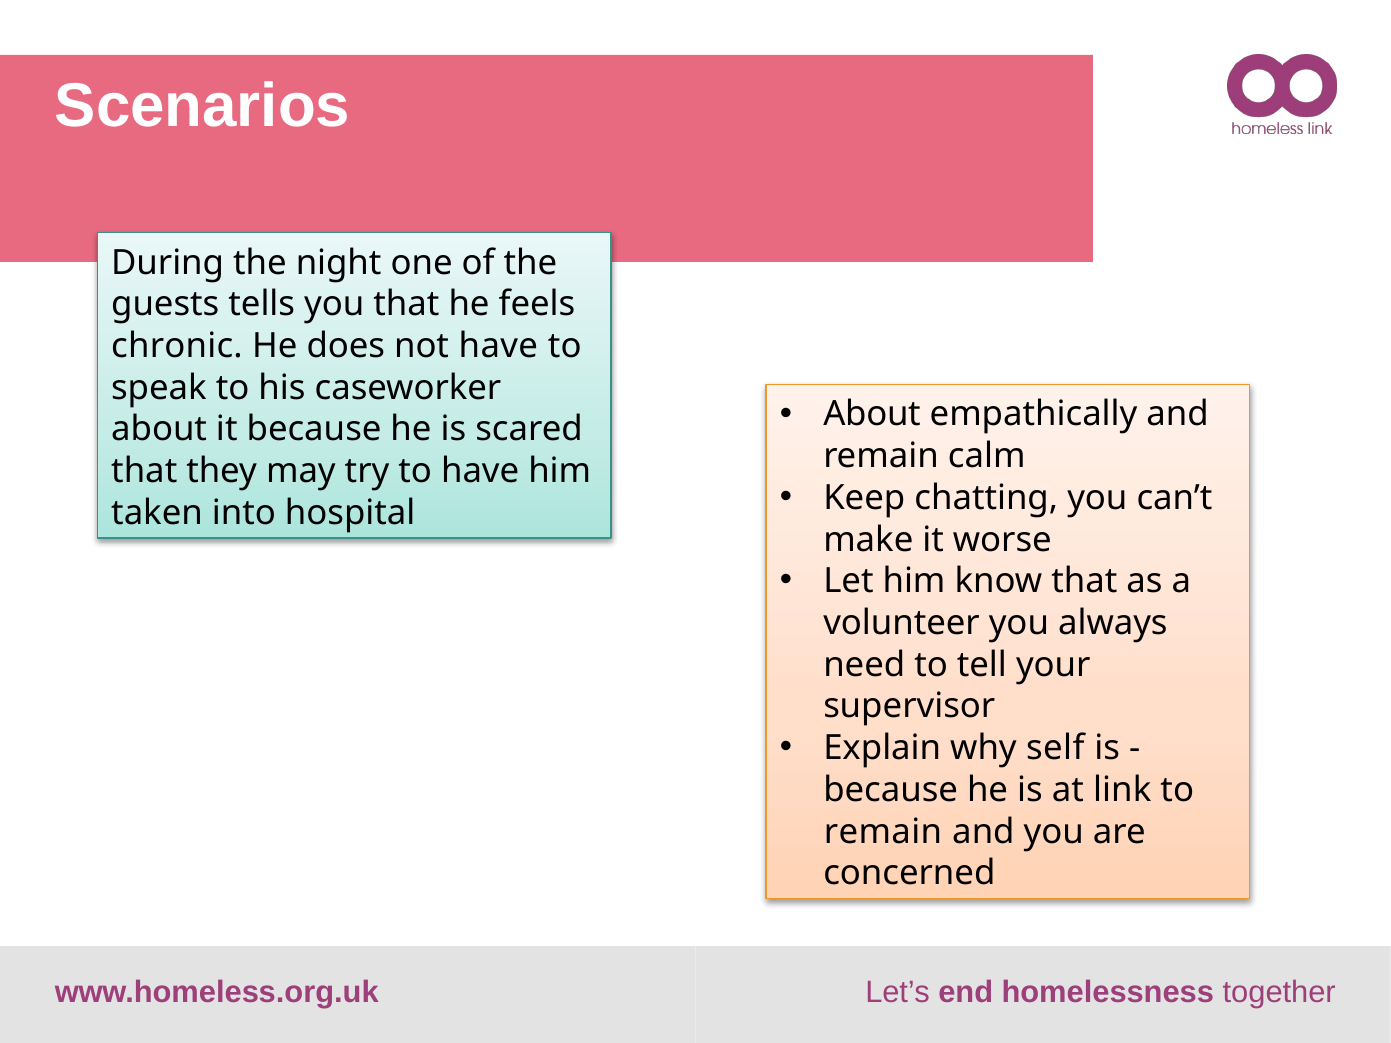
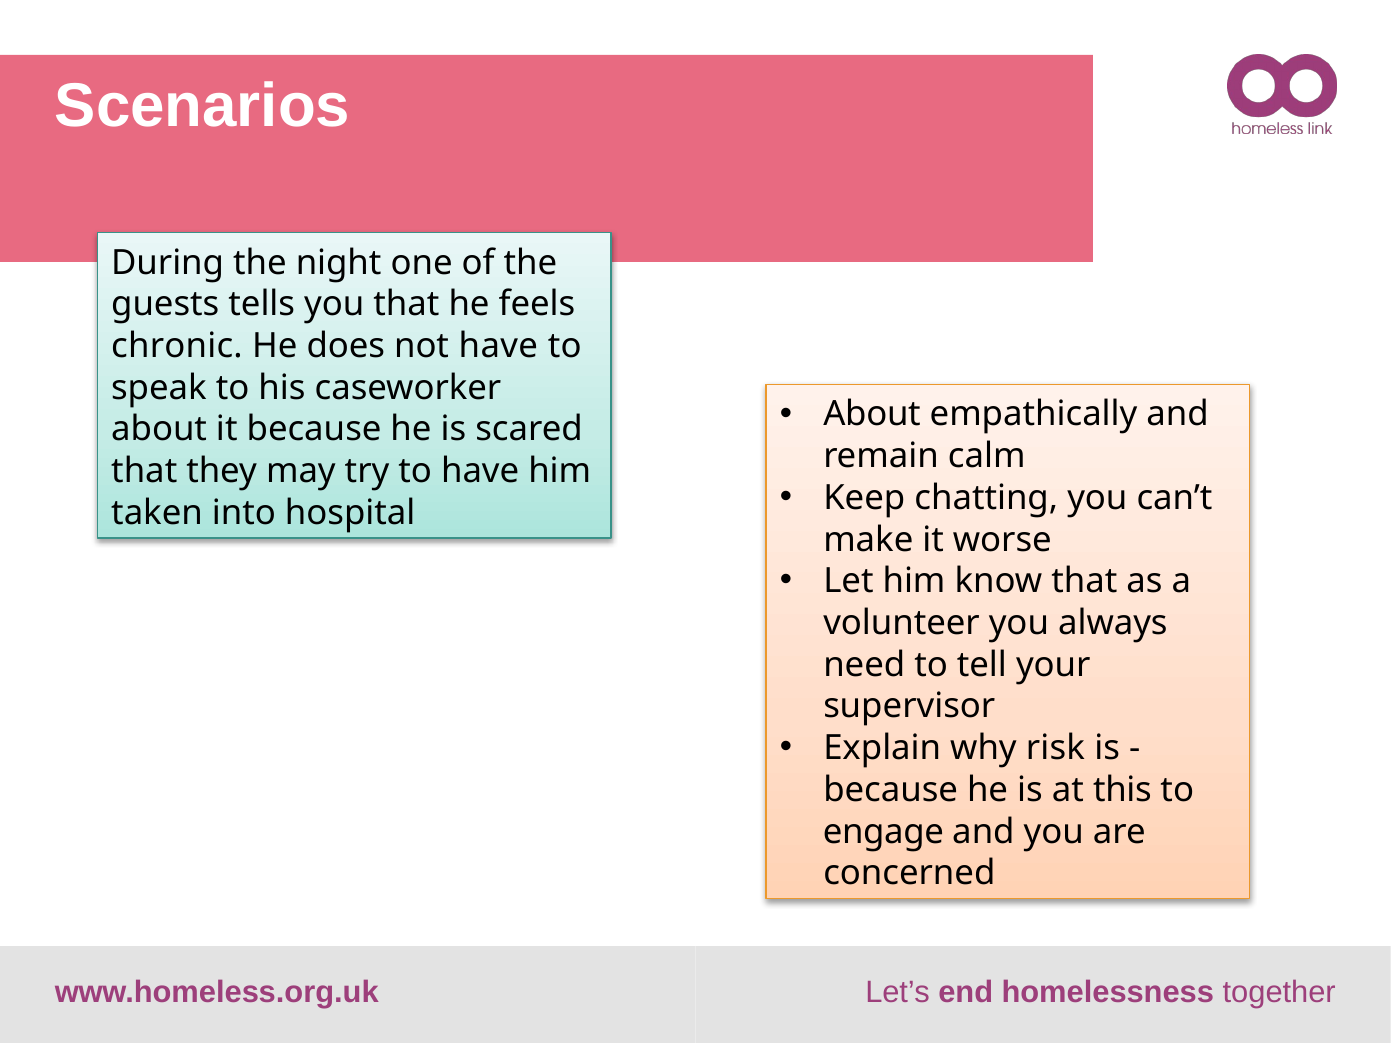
self: self -> risk
link: link -> this
remain at (883, 832): remain -> engage
